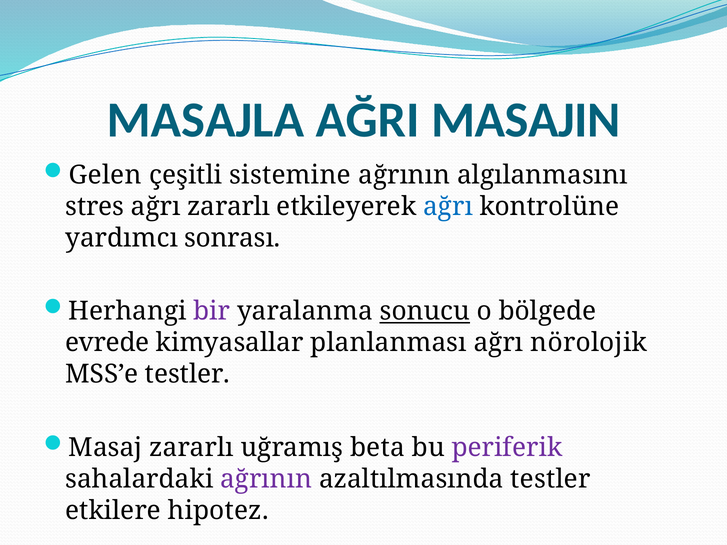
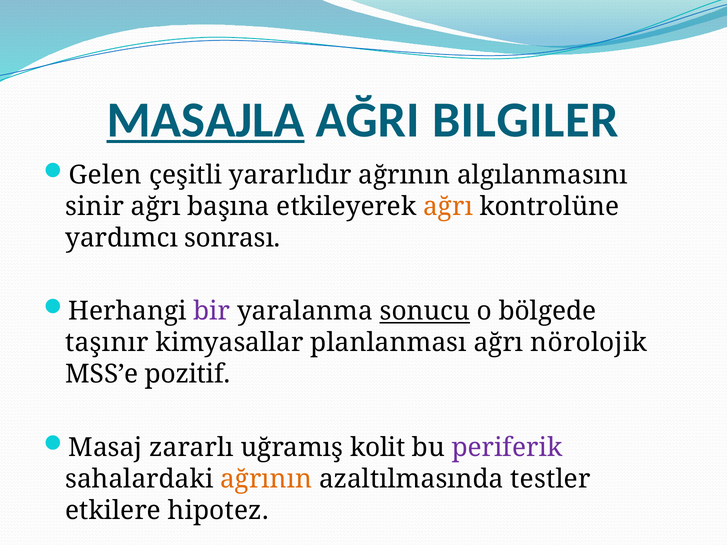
MASAJLA underline: none -> present
MASAJIN: MASAJIN -> BILGILER
sistemine: sistemine -> yararlıdır
stres: stres -> sinir
ağrı zararlı: zararlı -> başına
ağrı at (448, 207) colour: blue -> orange
evrede: evrede -> taşınır
MSS’e testler: testler -> pozitif
beta: beta -> kolit
ağrının at (266, 479) colour: purple -> orange
